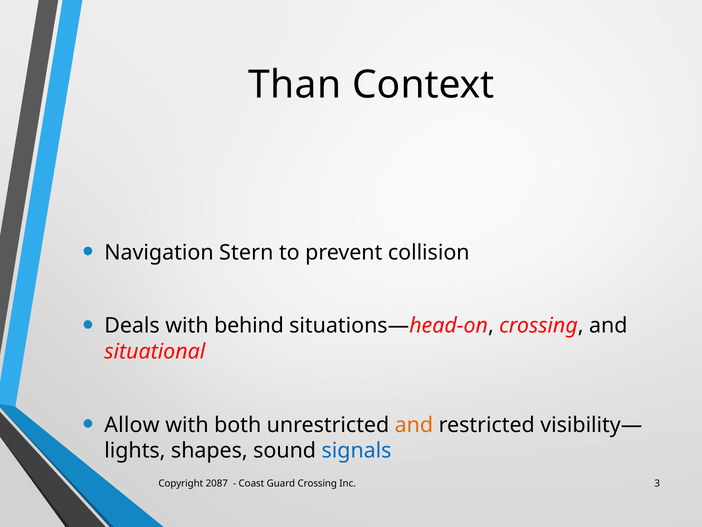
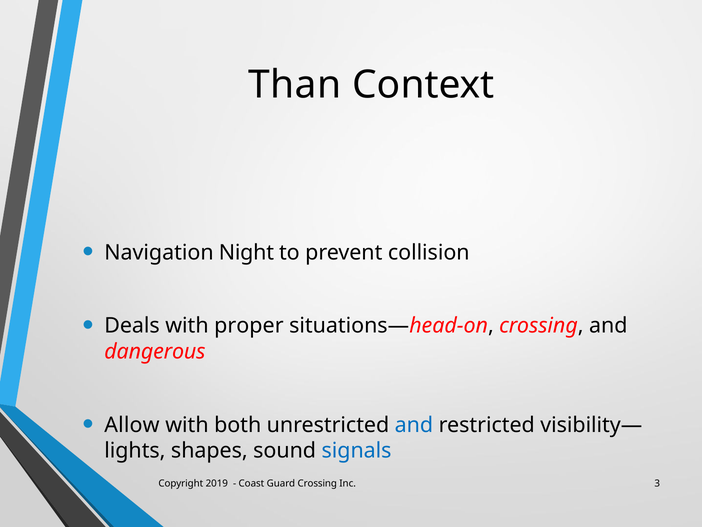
Stern: Stern -> Night
behind: behind -> proper
situational: situational -> dangerous
and at (414, 425) colour: orange -> blue
2087: 2087 -> 2019
